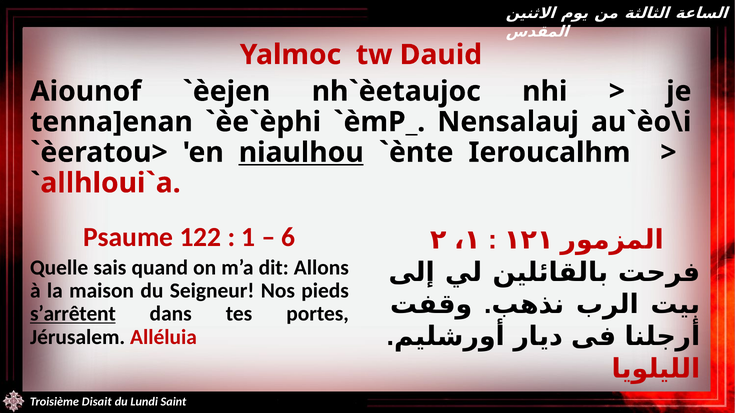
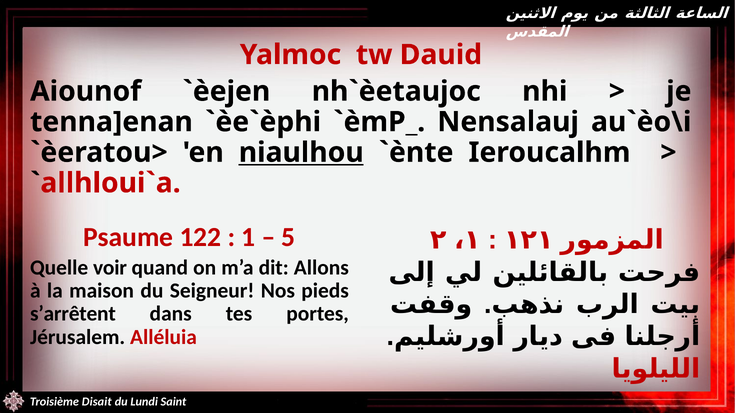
6: 6 -> 5
sais: sais -> voir
s’arrêtent underline: present -> none
